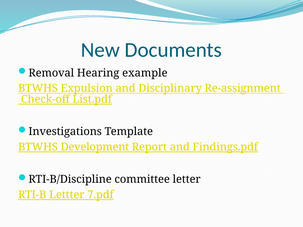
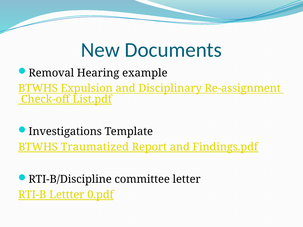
Development: Development -> Traumatized
7.pdf: 7.pdf -> 0.pdf
